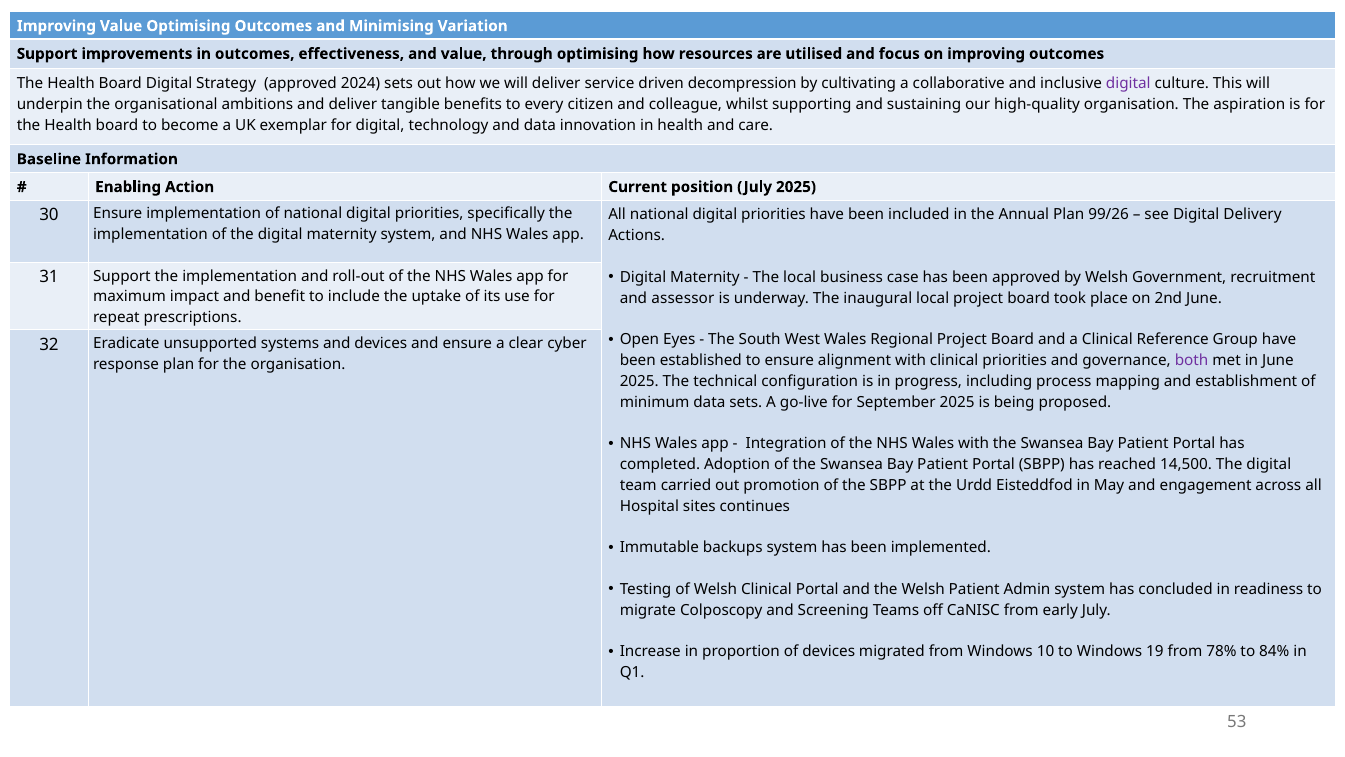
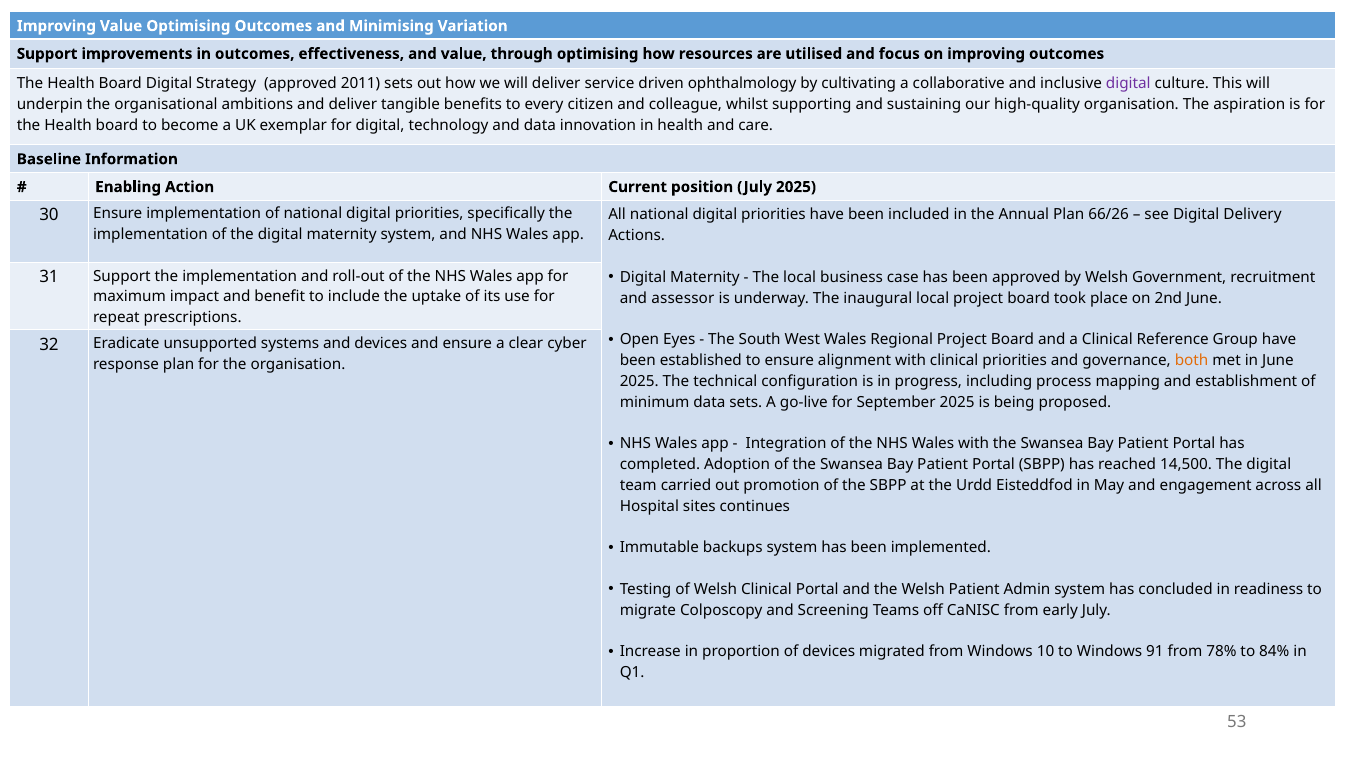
2024: 2024 -> 2011
decompression: decompression -> ophthalmology
99/26: 99/26 -> 66/26
both colour: purple -> orange
19: 19 -> 91
